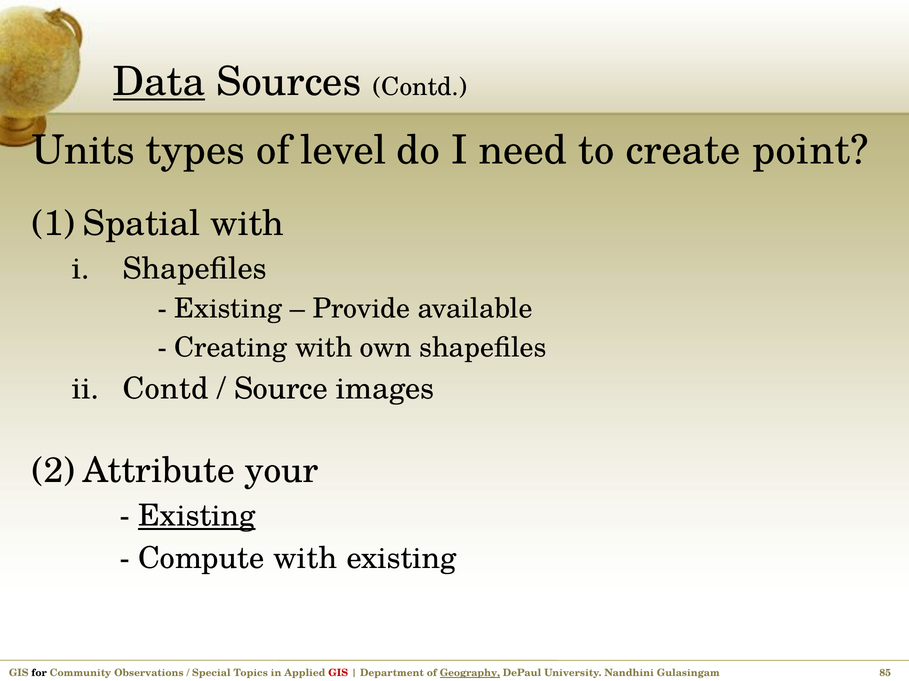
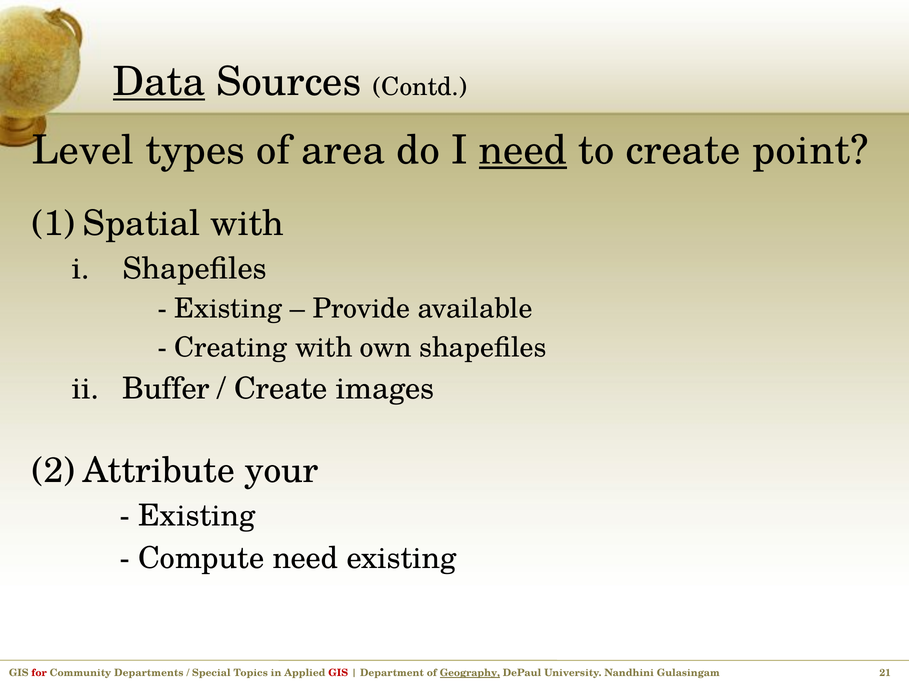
Units: Units -> Level
level: level -> area
need at (523, 150) underline: none -> present
Contd at (166, 389): Contd -> Buffer
Source at (281, 389): Source -> Create
Existing at (197, 516) underline: present -> none
Compute with: with -> need
for colour: black -> red
Observations: Observations -> Departments
85: 85 -> 21
